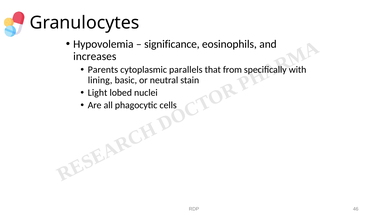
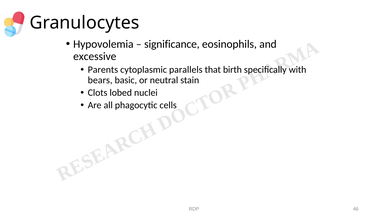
increases: increases -> excessive
from: from -> birth
lining: lining -> bears
Light: Light -> Clots
